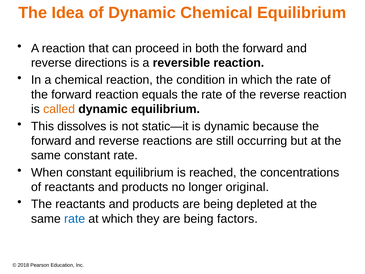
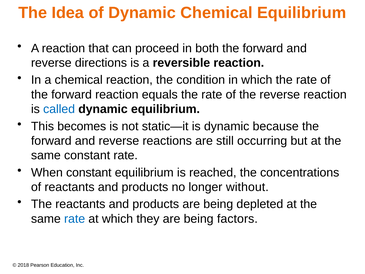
called colour: orange -> blue
dissolves: dissolves -> becomes
original: original -> without
